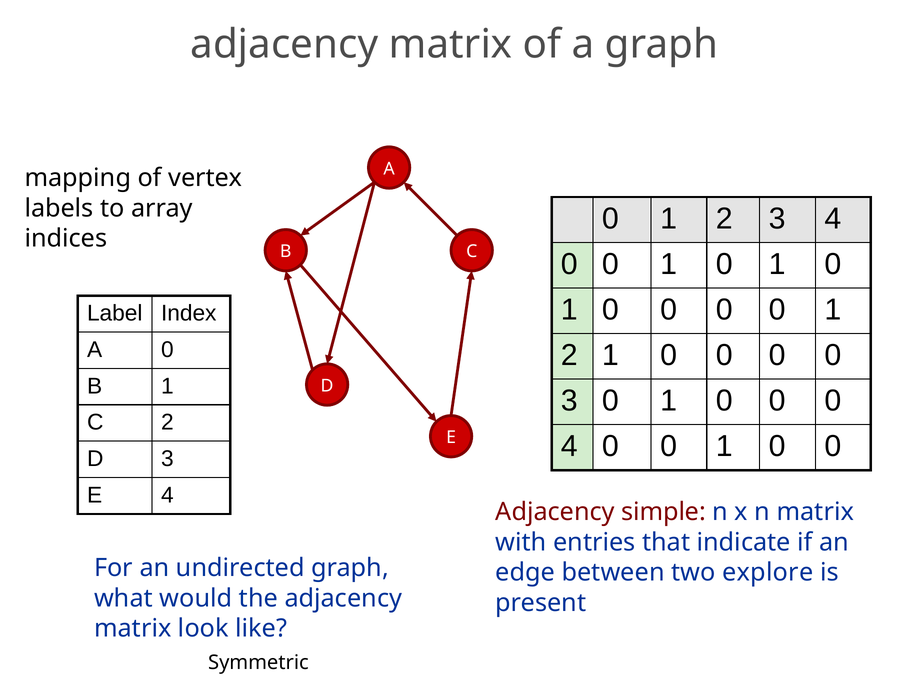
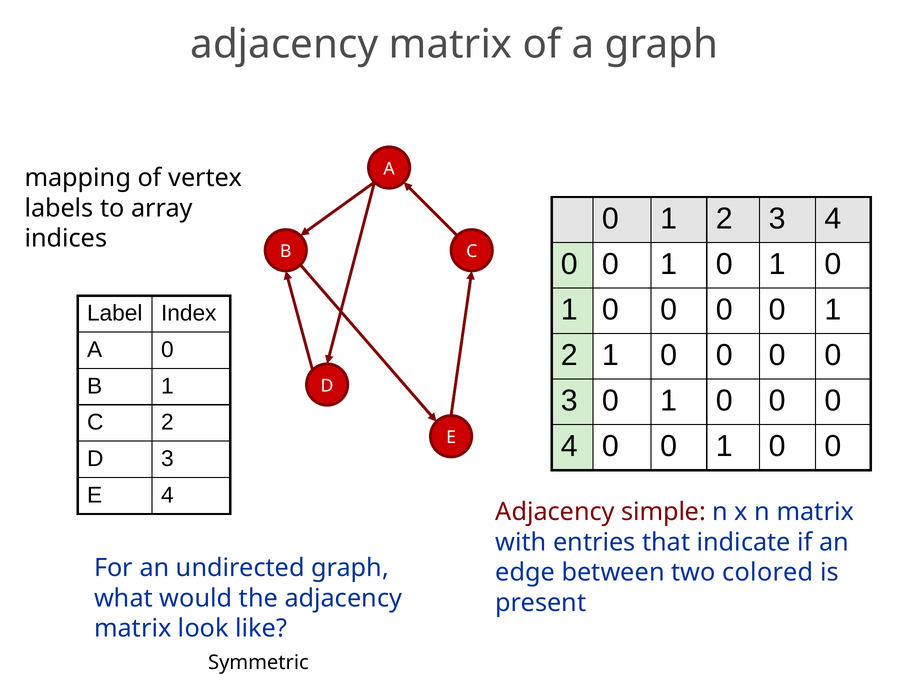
explore: explore -> colored
